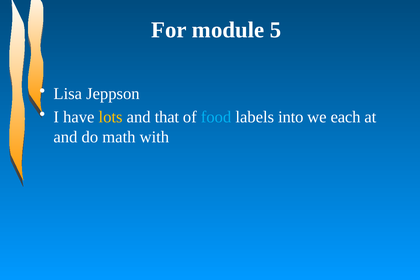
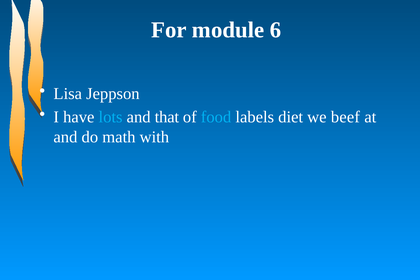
5: 5 -> 6
lots colour: yellow -> light blue
into: into -> diet
each: each -> beef
